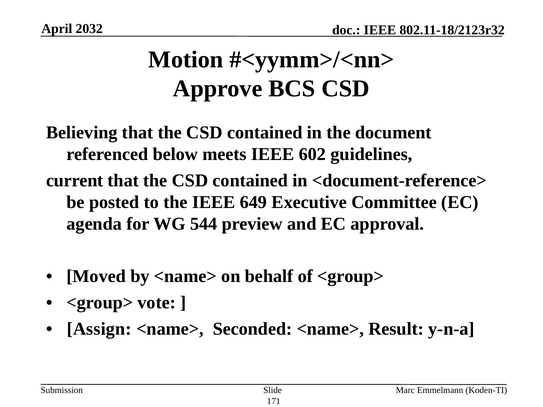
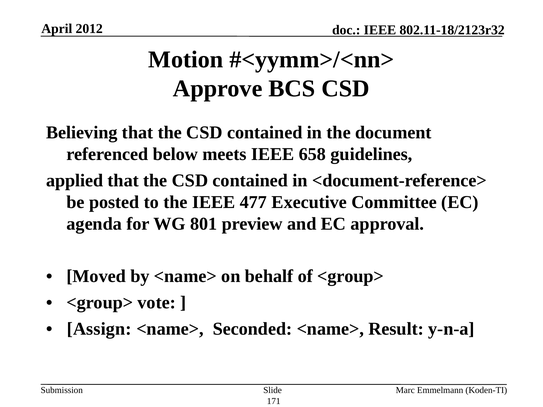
2032: 2032 -> 2012
602: 602 -> 658
current: current -> applied
649: 649 -> 477
544: 544 -> 801
